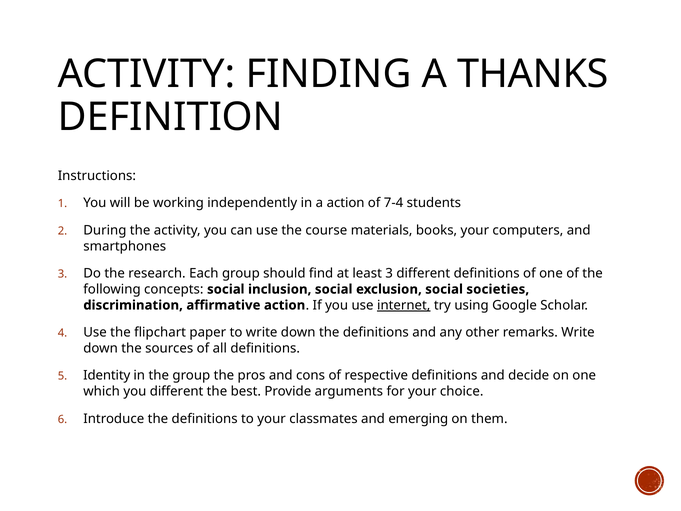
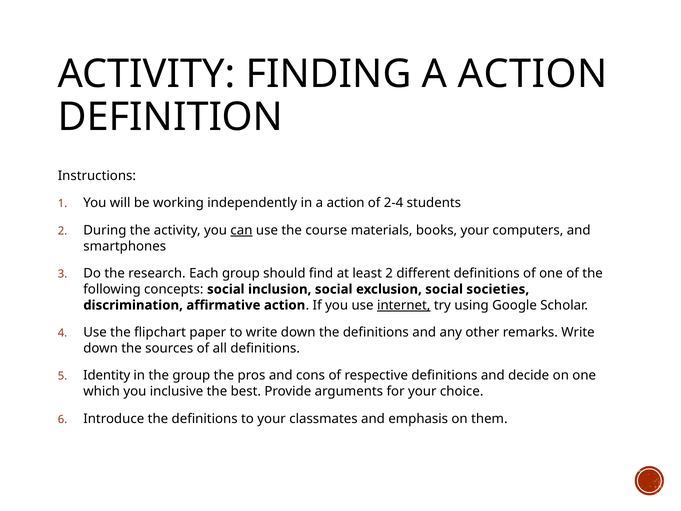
FINDING A THANKS: THANKS -> ACTION
7-4: 7-4 -> 2-4
can underline: none -> present
least 3: 3 -> 2
you different: different -> inclusive
emerging: emerging -> emphasis
